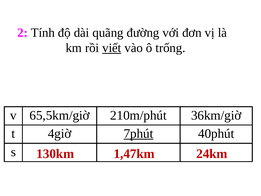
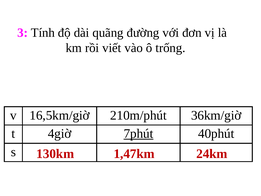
2: 2 -> 3
viết underline: present -> none
65,5km/giờ: 65,5km/giờ -> 16,5km/giờ
